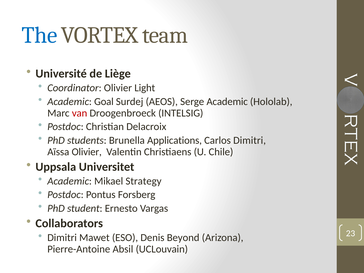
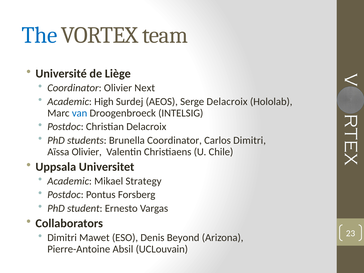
Light: Light -> Next
Goal: Goal -> High
Serge Academic: Academic -> Delacroix
van colour: red -> blue
Brunella Applications: Applications -> Coordinator
